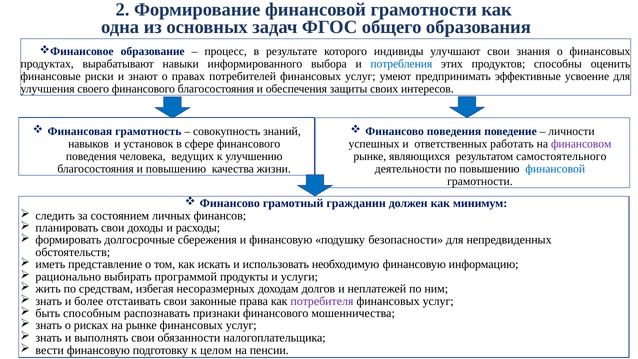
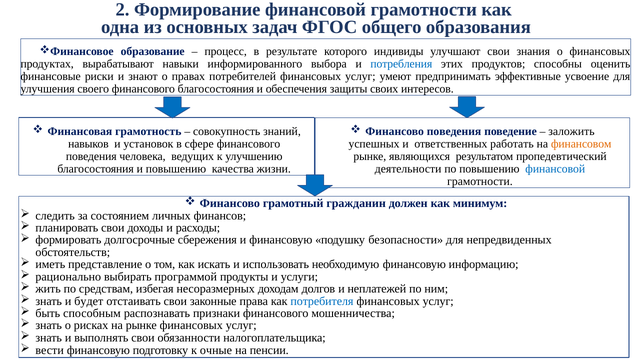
личности: личности -> заложить
финансовом colour: purple -> orange
самостоятельного: самостоятельного -> пропедевтический
более: более -> будет
потребителя colour: purple -> blue
целом: целом -> очные
